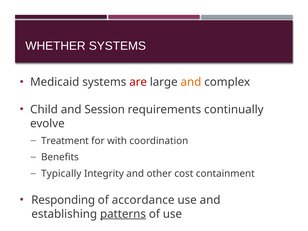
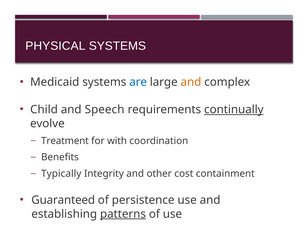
WHETHER: WHETHER -> PHYSICAL
are colour: red -> blue
Session: Session -> Speech
continually underline: none -> present
Responding: Responding -> Guaranteed
accordance: accordance -> persistence
